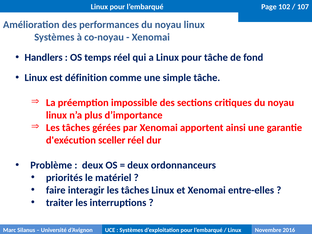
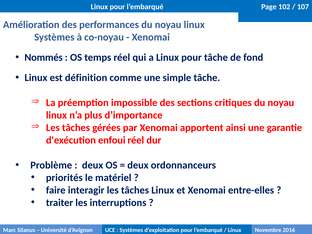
Handlers: Handlers -> Nommés
sceller: sceller -> enfoui
